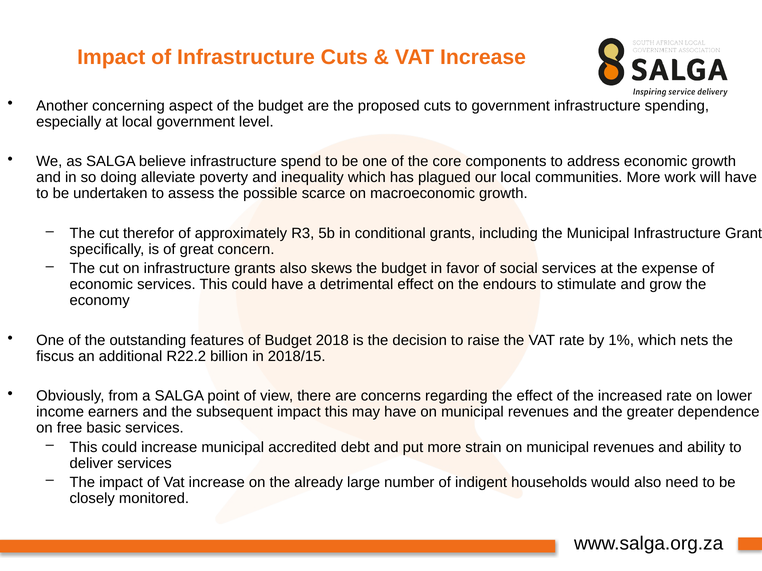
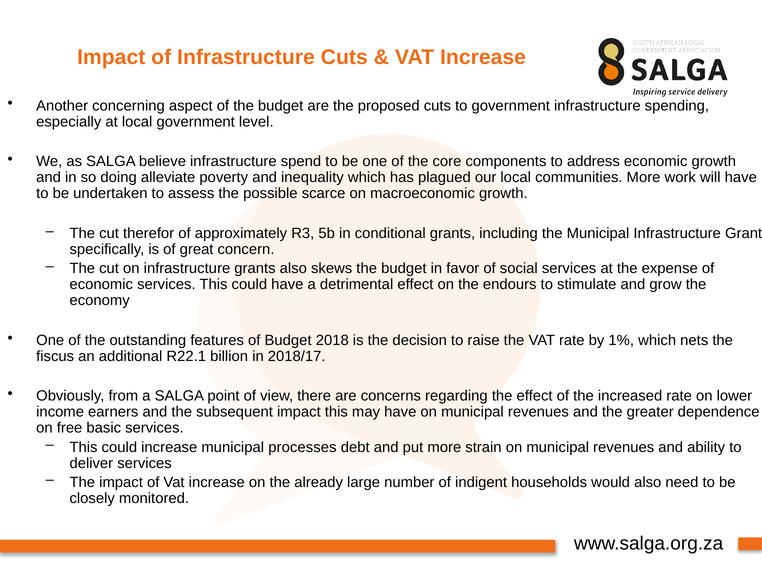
R22.2: R22.2 -> R22.1
2018/15: 2018/15 -> 2018/17
accredited: accredited -> processes
